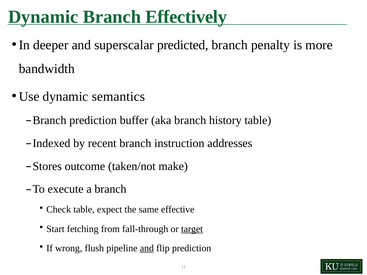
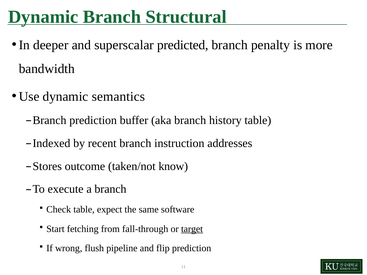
Effectively: Effectively -> Structural
make: make -> know
effective: effective -> software
and at (147, 248) underline: present -> none
